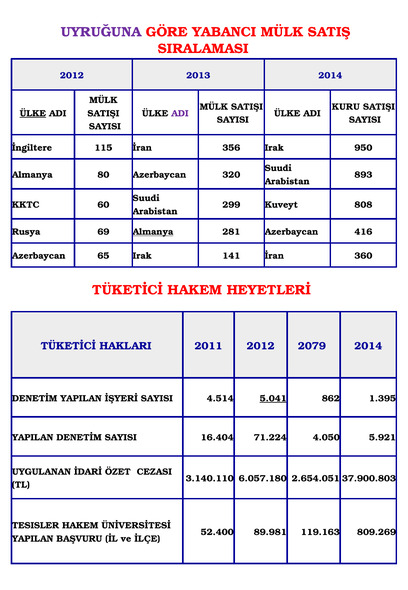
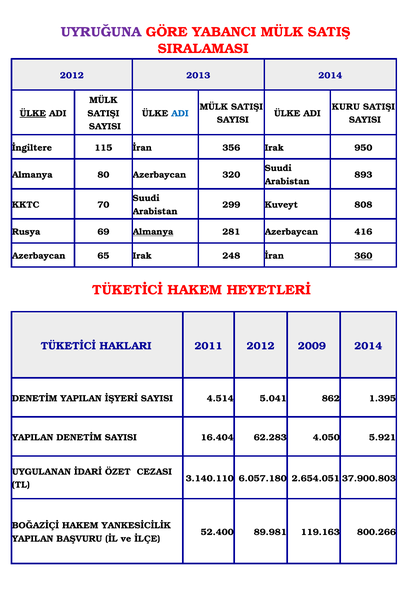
ADI at (180, 113) colour: purple -> blue
60: 60 -> 70
141: 141 -> 248
360 underline: none -> present
2079: 2079 -> 2009
5.041 underline: present -> none
71.224: 71.224 -> 62.283
TESISLER: TESISLER -> BOĞAZİÇİ
ÜNİVERSİTESİ: ÜNİVERSİTESİ -> YANKESİCİLİK
809.269: 809.269 -> 800.266
